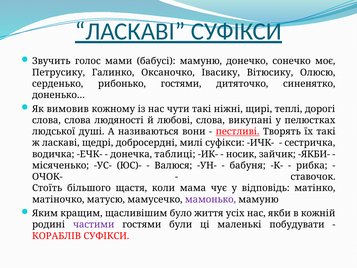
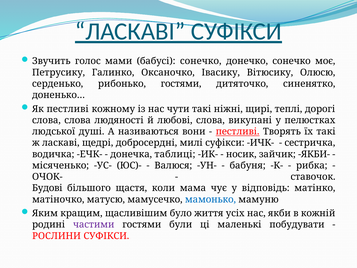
бабусі мамуню: мамуню -> сонечко
Як вимовив: вимовив -> пестливі
Стоїть: Стоїть -> Будовi
мамонько colour: purple -> blue
КОРАБЛІВ: КОРАБЛІВ -> РОСЛИНИ
